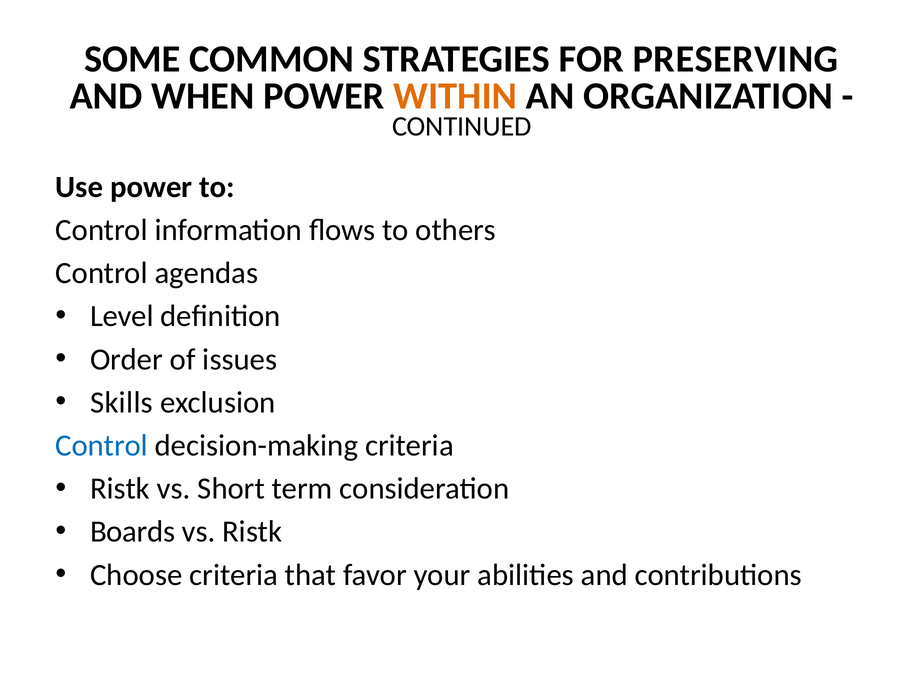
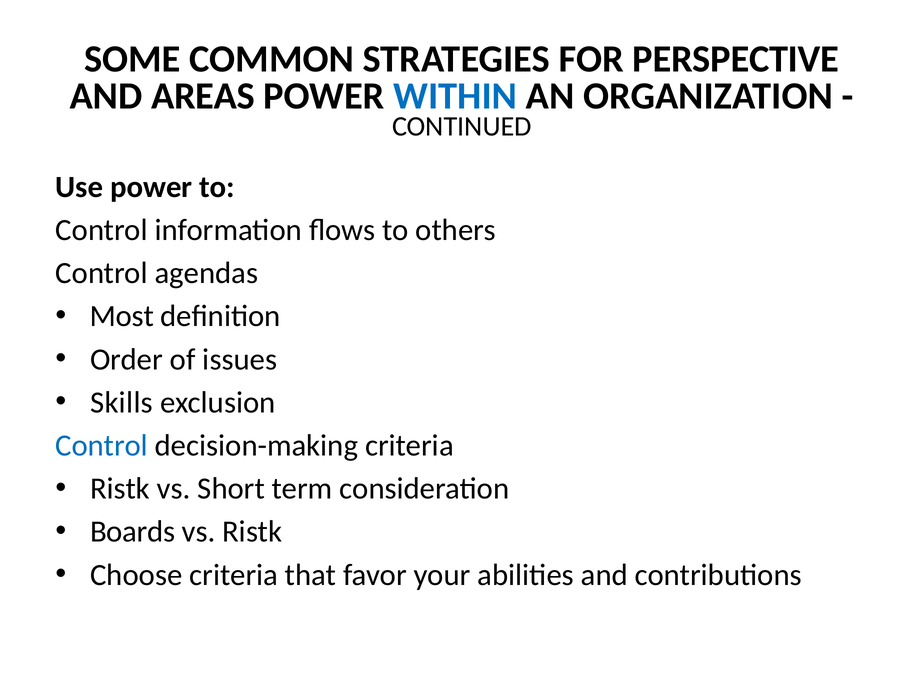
PRESERVING: PRESERVING -> PERSPECTIVE
WHEN: WHEN -> AREAS
WITHIN colour: orange -> blue
Level: Level -> Most
